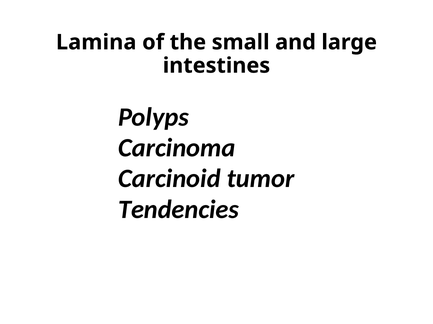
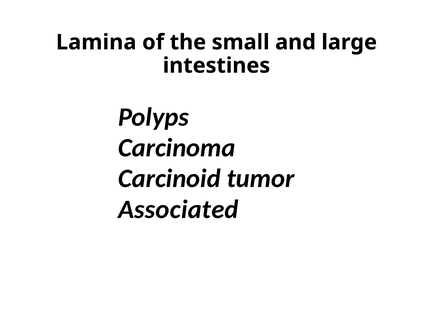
Tendencies: Tendencies -> Associated
